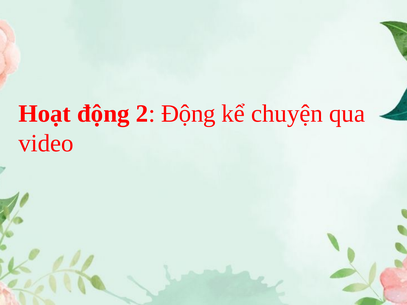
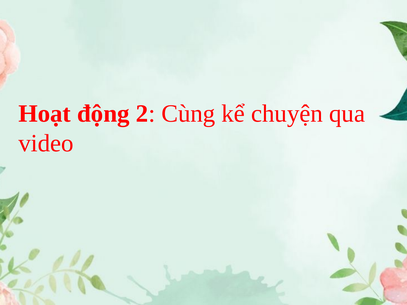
2 Động: Động -> Cùng
